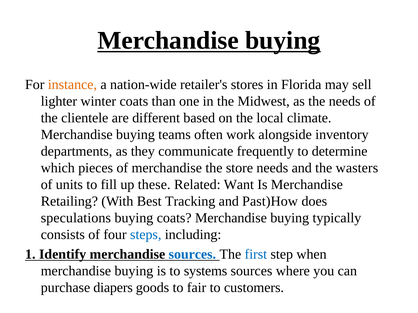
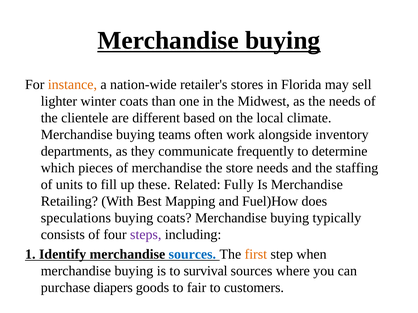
wasters: wasters -> staffing
Want: Want -> Fully
Tracking: Tracking -> Mapping
Past)How: Past)How -> Fuel)How
steps colour: blue -> purple
first colour: blue -> orange
systems: systems -> survival
